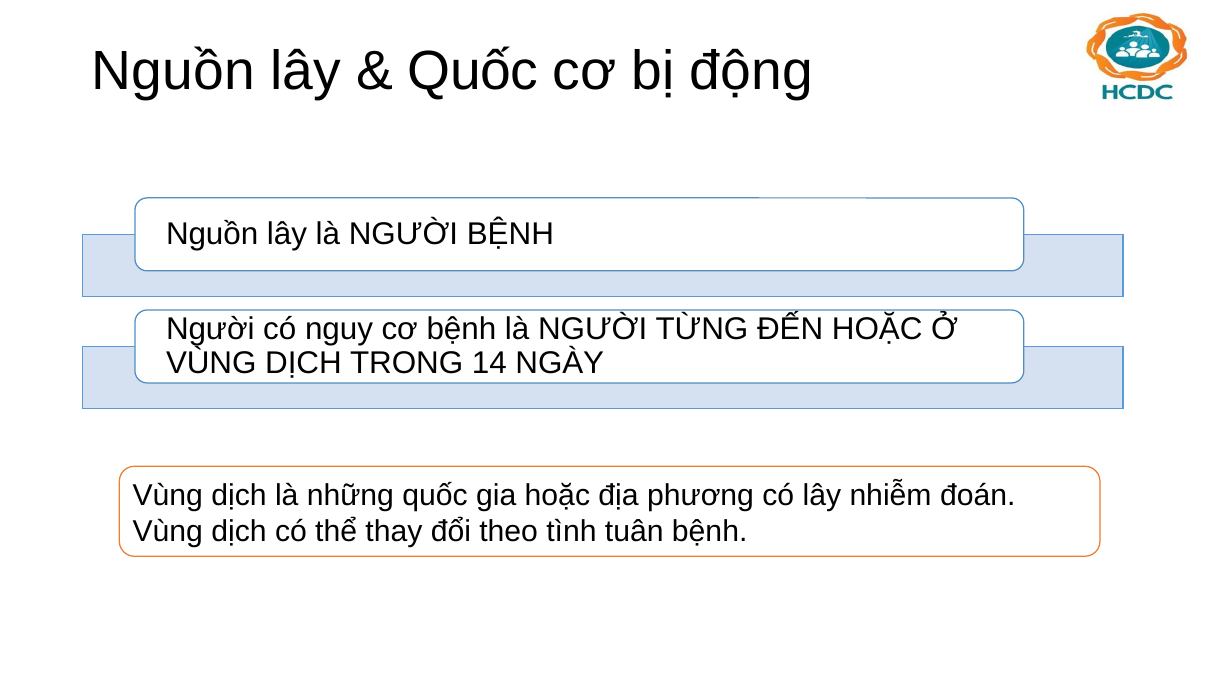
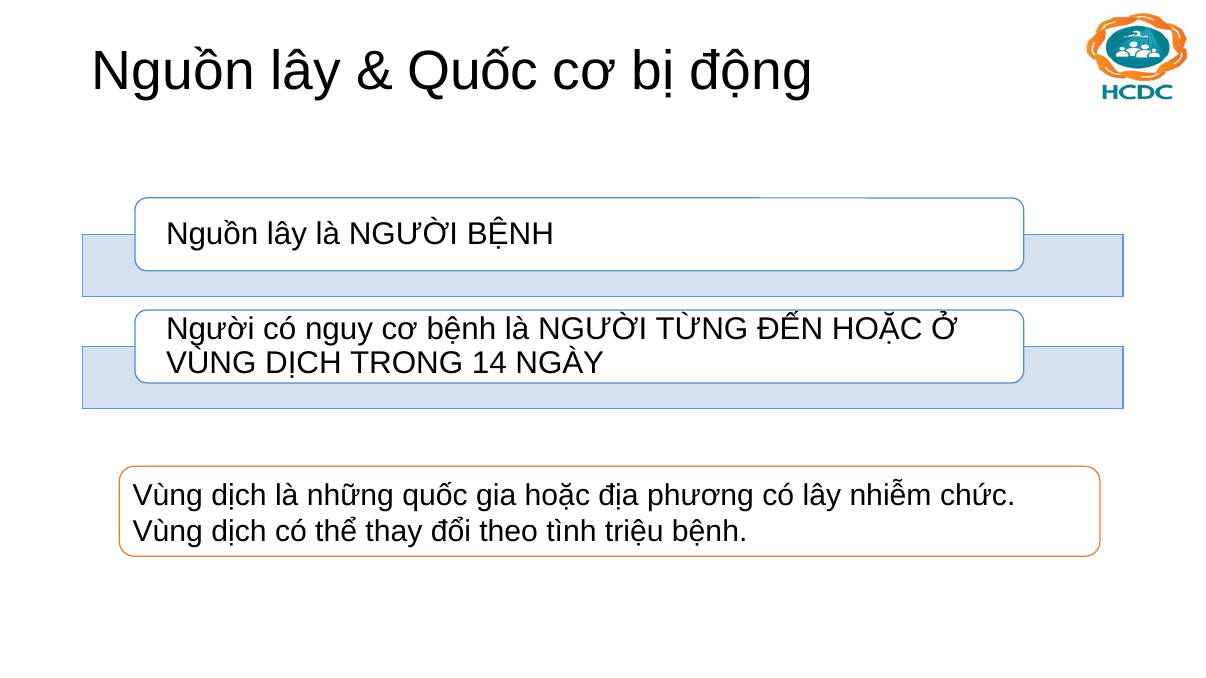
đoán: đoán -> chức
tuân: tuân -> triệu
